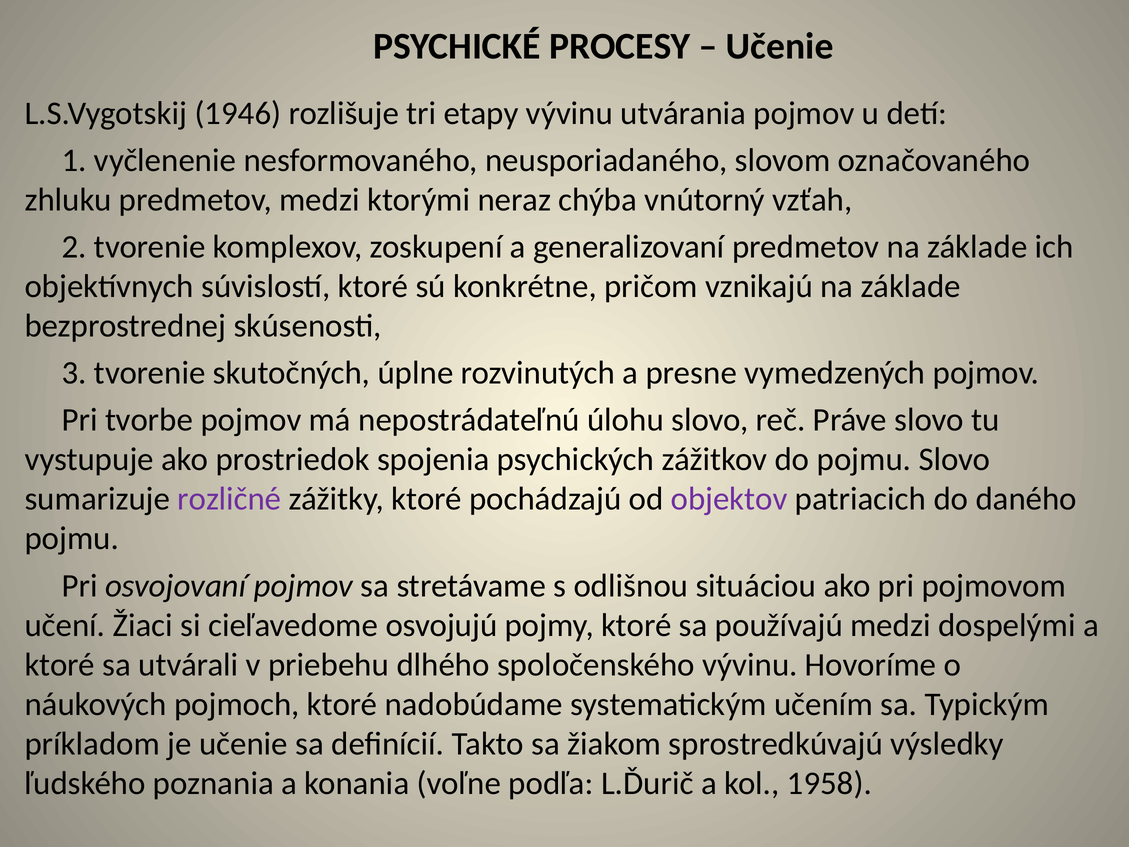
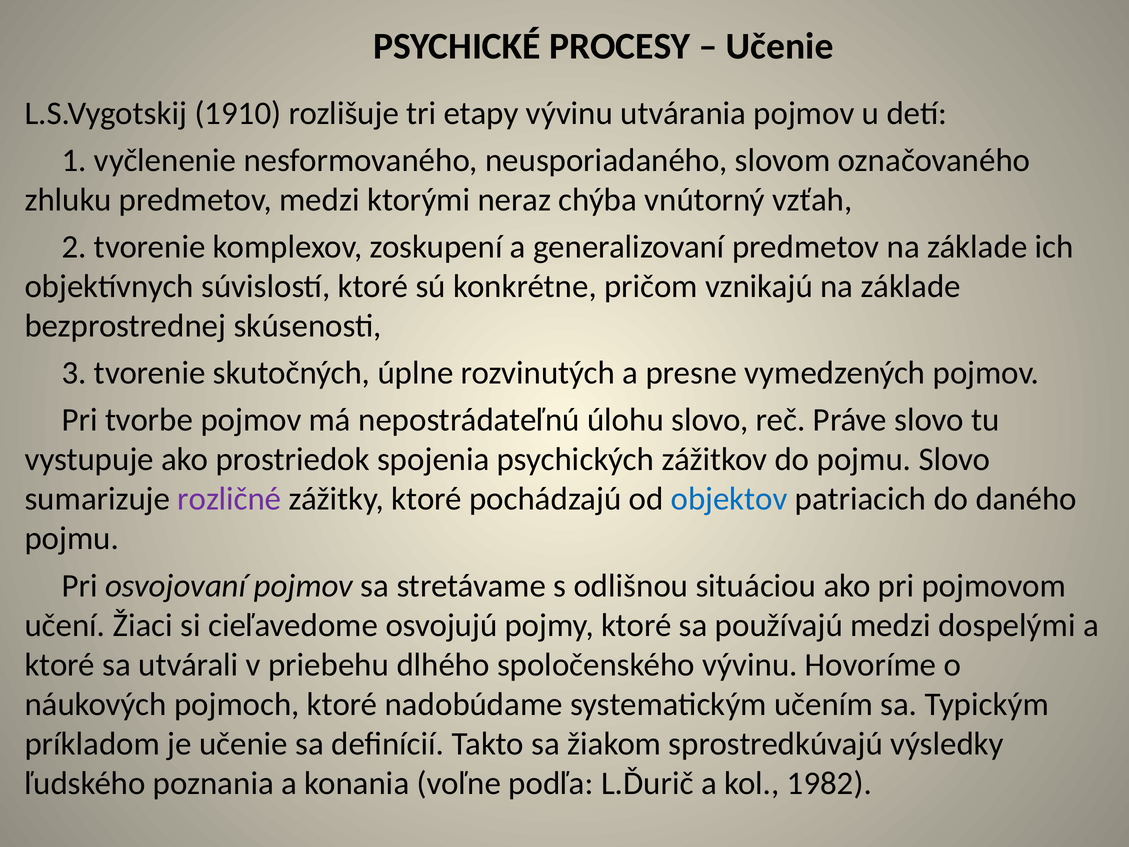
1946: 1946 -> 1910
objektov colour: purple -> blue
1958: 1958 -> 1982
